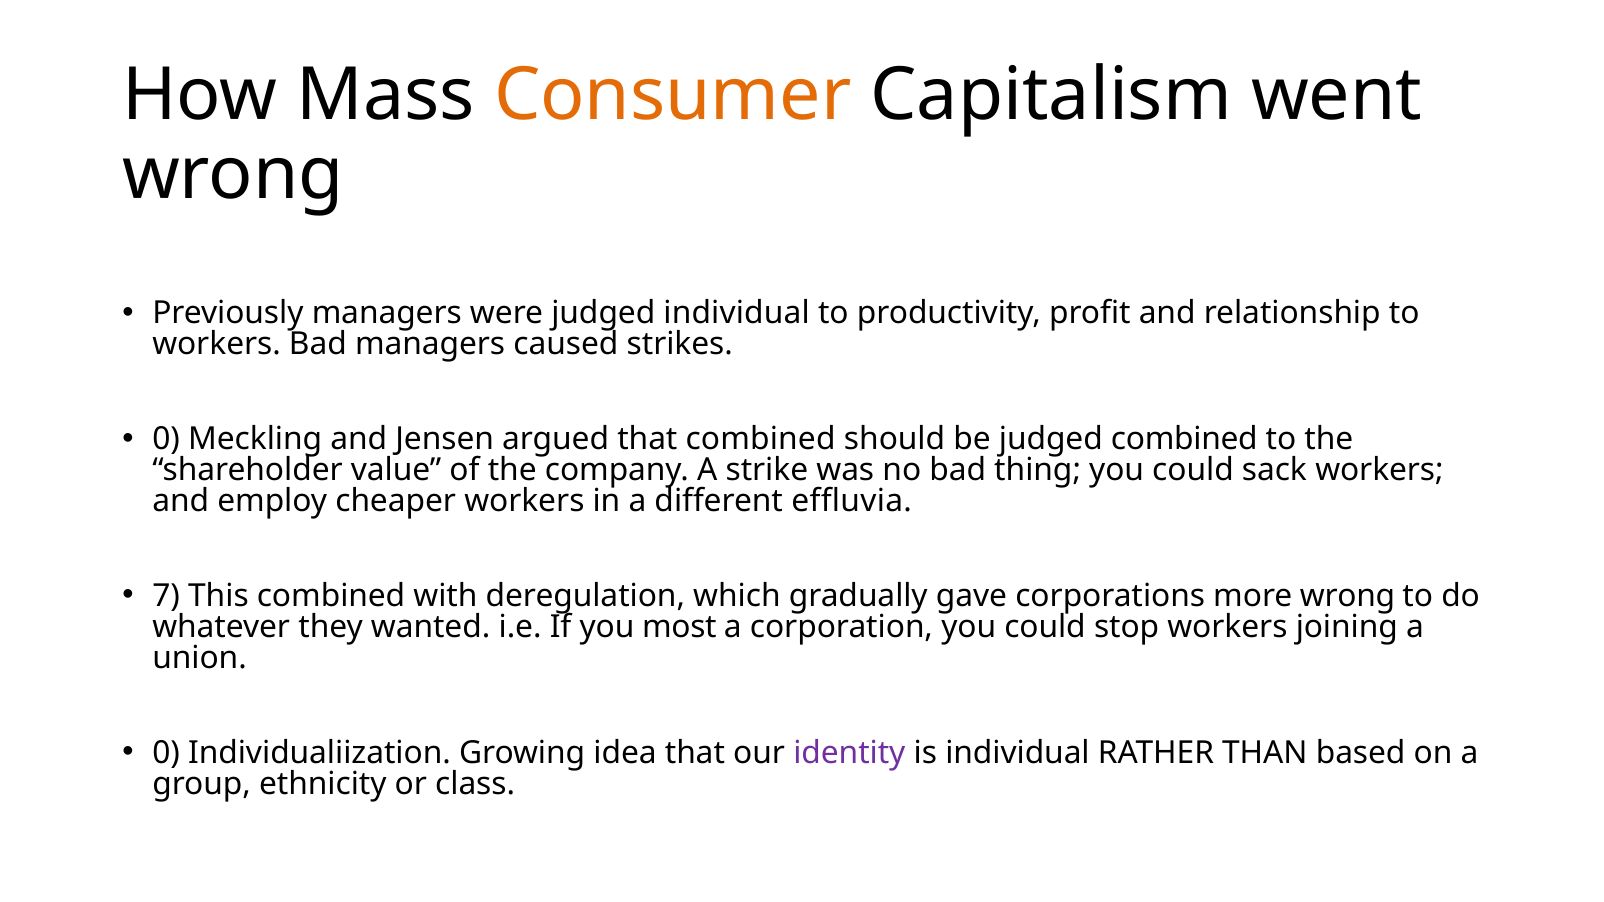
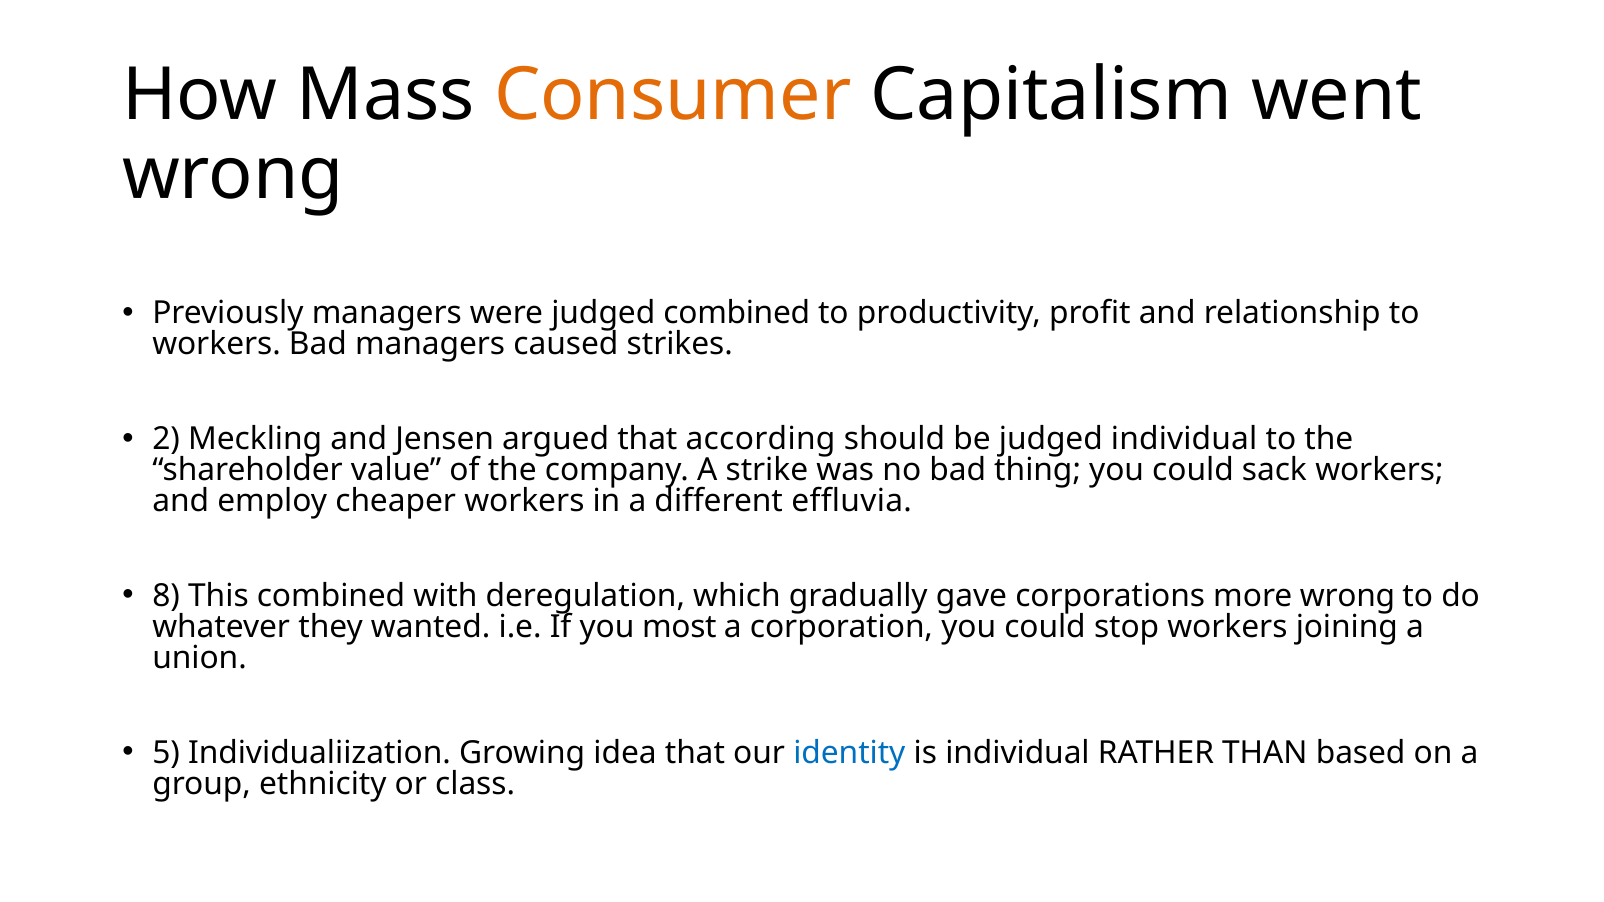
judged individual: individual -> combined
0 at (166, 439): 0 -> 2
that combined: combined -> according
judged combined: combined -> individual
7: 7 -> 8
0 at (166, 753): 0 -> 5
identity colour: purple -> blue
